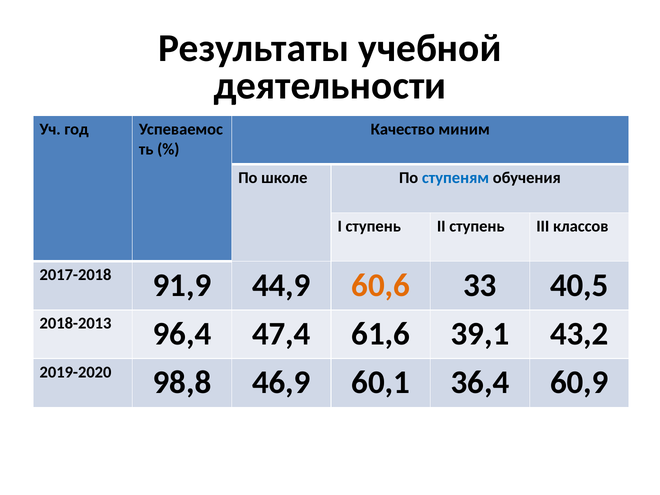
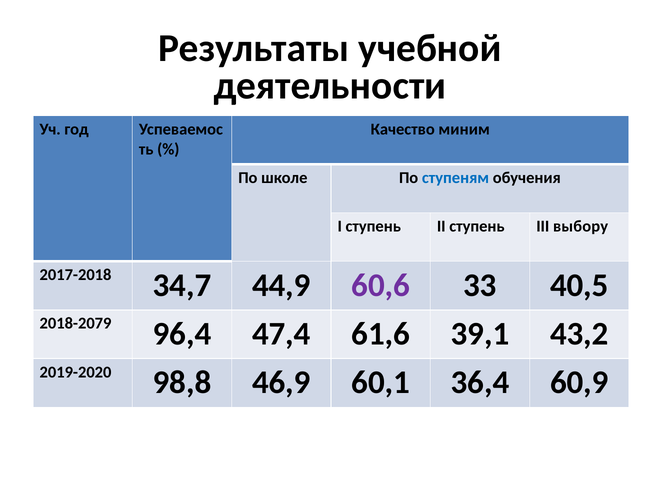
классов: классов -> выбору
91,9: 91,9 -> 34,7
60,6 colour: orange -> purple
2018-2013: 2018-2013 -> 2018-2079
